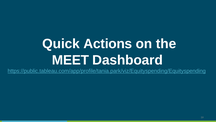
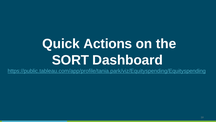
MEET: MEET -> SORT
